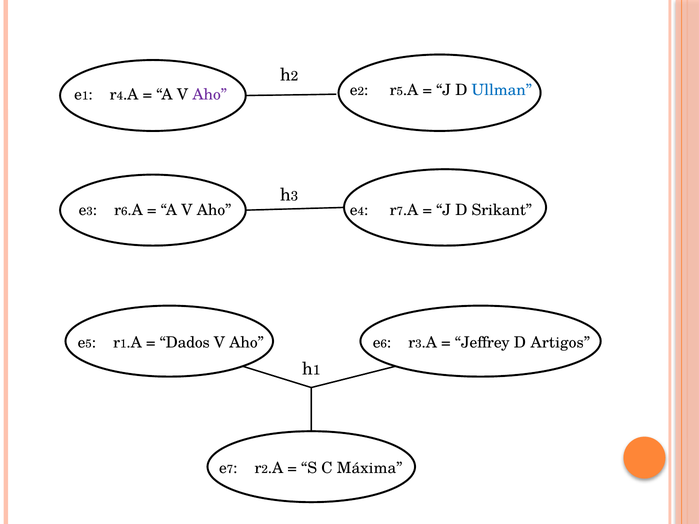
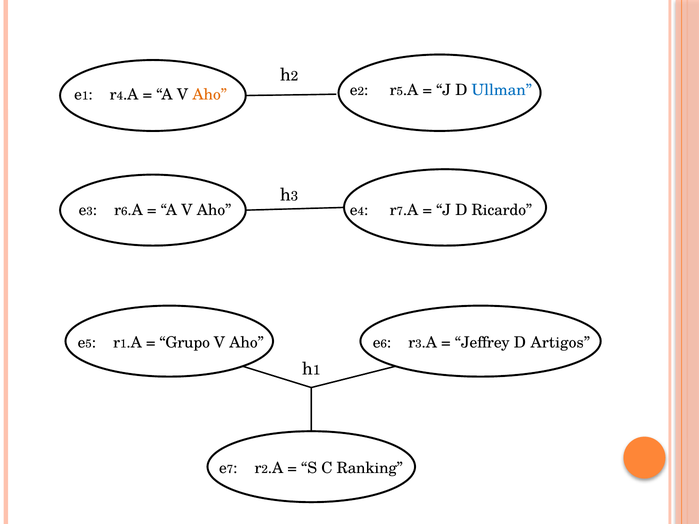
Aho at (210, 95) colour: purple -> orange
Srikant: Srikant -> Ricardo
Dados: Dados -> Grupo
Máxima: Máxima -> Ranking
